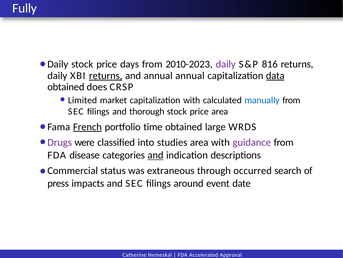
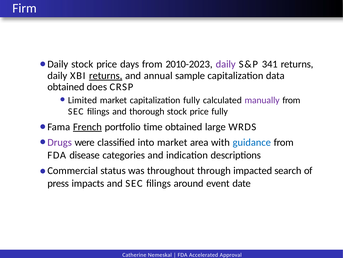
Fully: Fully -> Firm
816: 816 -> 341
annual annual: annual -> sample
data underline: present -> none
capitalization with: with -> fully
manually colour: blue -> purple
price area: area -> fully
into studies: studies -> market
guidance colour: purple -> blue
and at (155, 155) underline: present -> none
extraneous: extraneous -> throughout
occurred: occurred -> impacted
